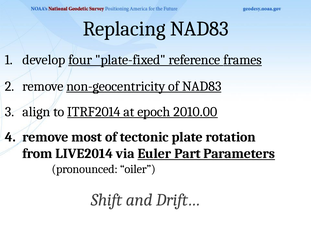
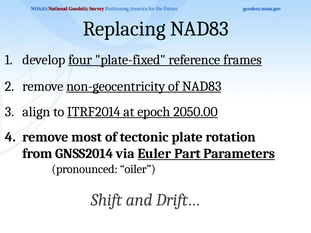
2010.00: 2010.00 -> 2050.00
LIVE2014: LIVE2014 -> GNSS2014
